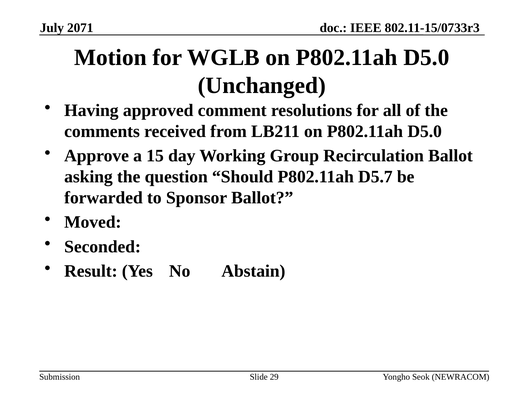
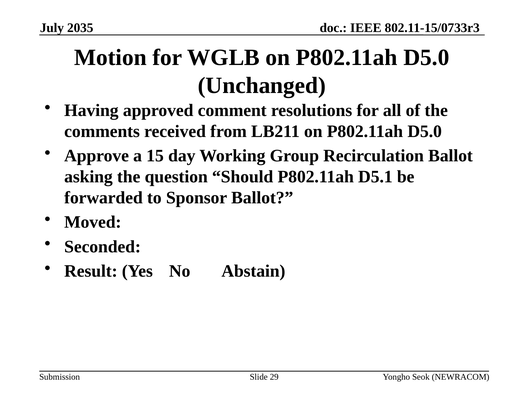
2071: 2071 -> 2035
D5.7: D5.7 -> D5.1
